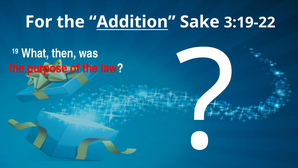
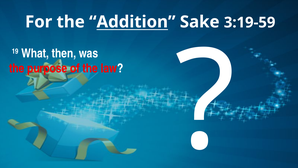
3:19-22: 3:19-22 -> 3:19-59
